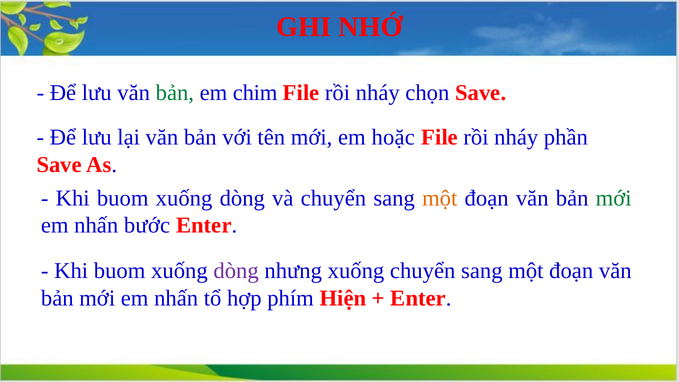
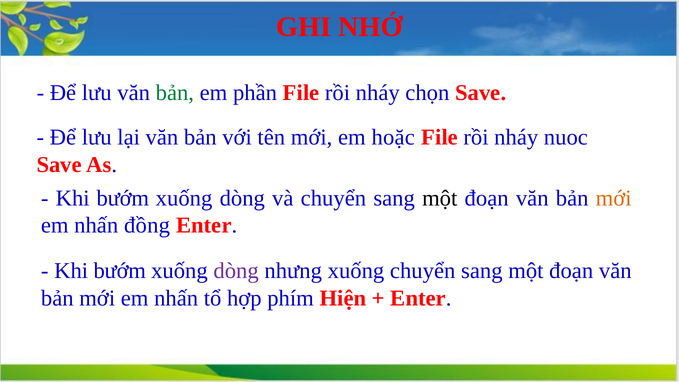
chim: chim -> phần
phần: phần -> nuoc
buom at (123, 198): buom -> bướm
một at (440, 198) colour: orange -> black
mới at (614, 198) colour: green -> orange
bước: bước -> đồng
buom at (120, 271): buom -> bướm
